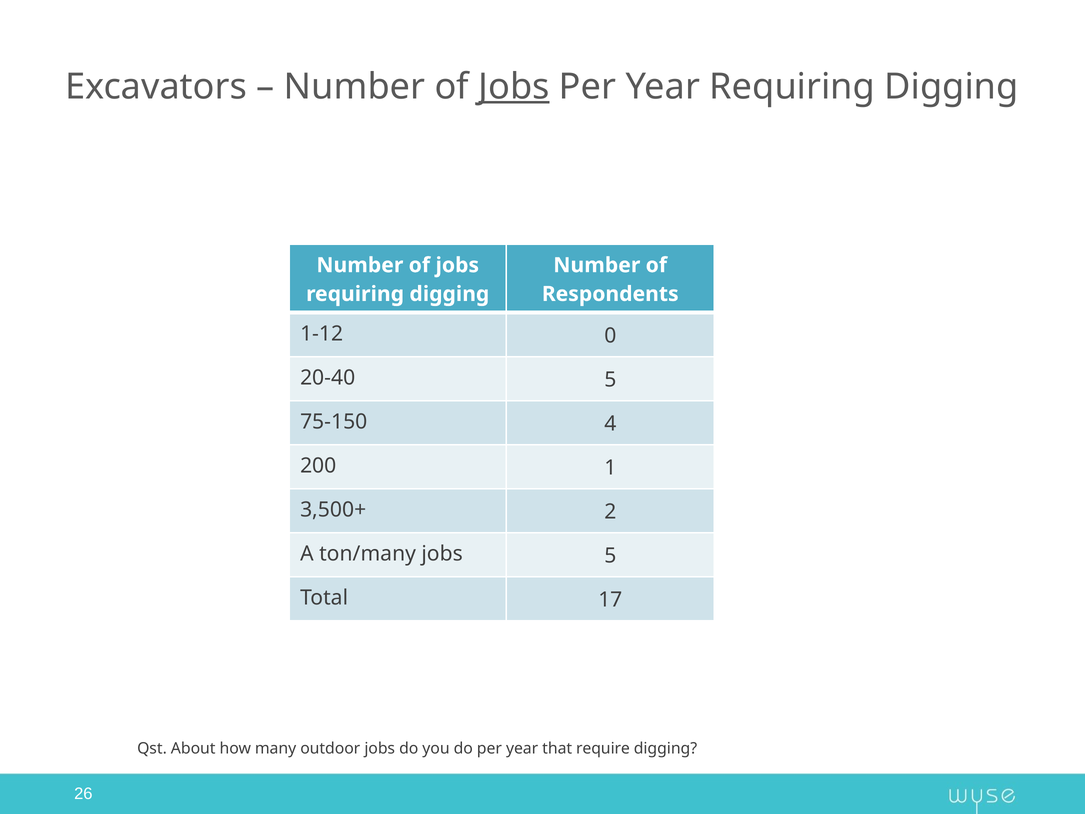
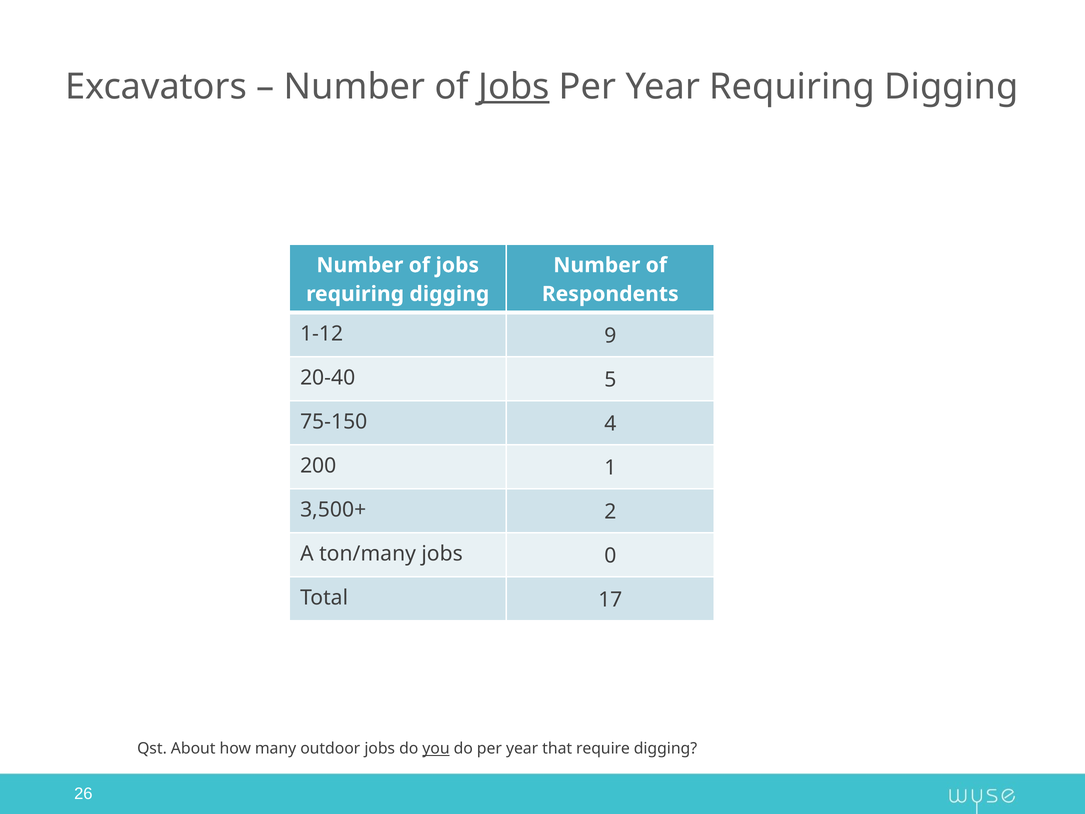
0: 0 -> 9
jobs 5: 5 -> 0
you underline: none -> present
